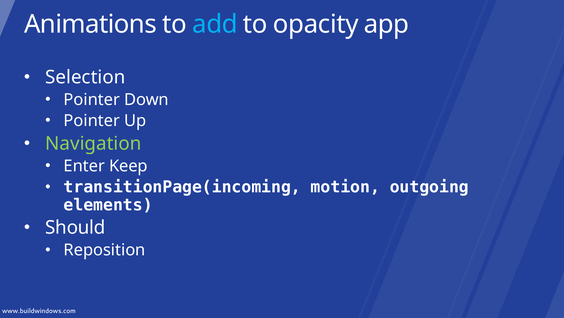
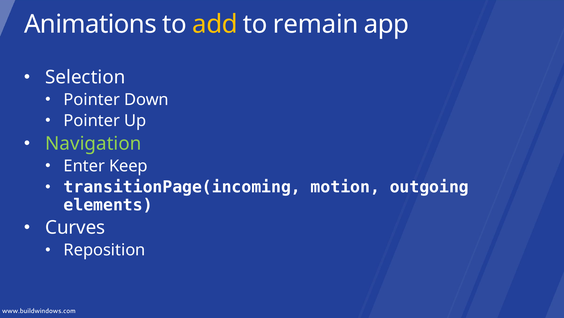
add colour: light blue -> yellow
opacity: opacity -> remain
Should: Should -> Curves
